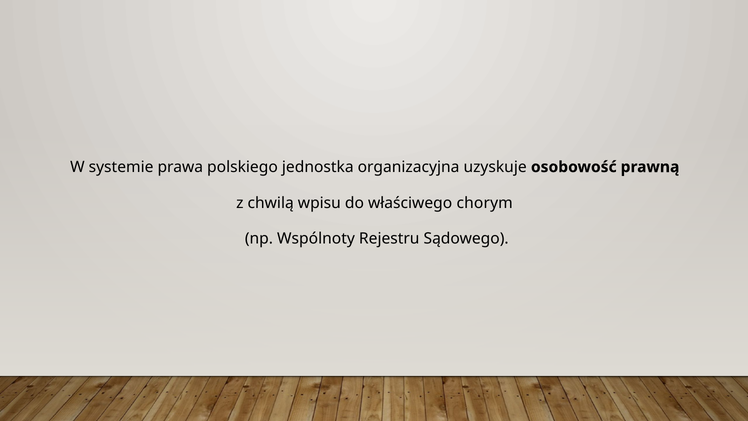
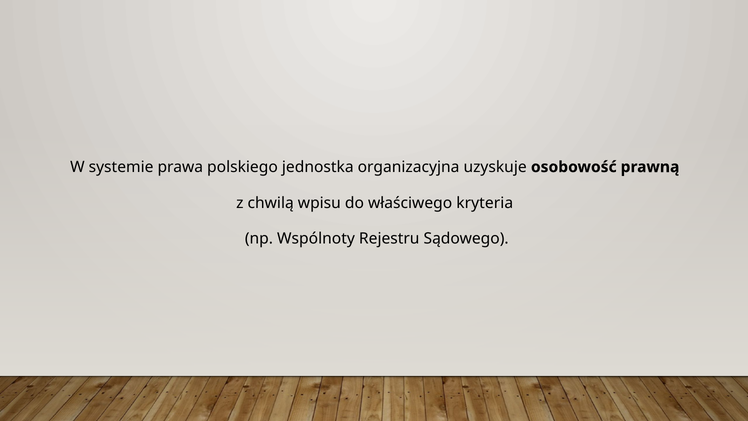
chorym: chorym -> kryteria
